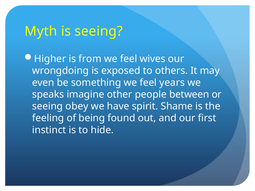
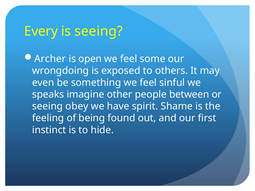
Myth: Myth -> Every
Higher: Higher -> Archer
from: from -> open
wives: wives -> some
years: years -> sinful
